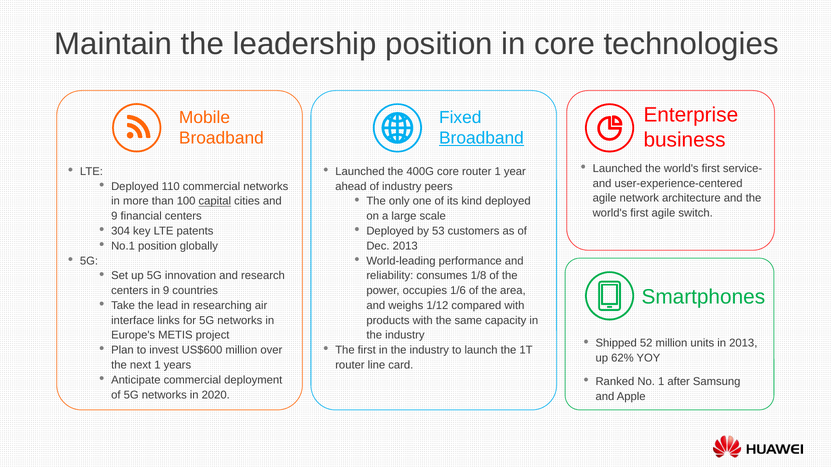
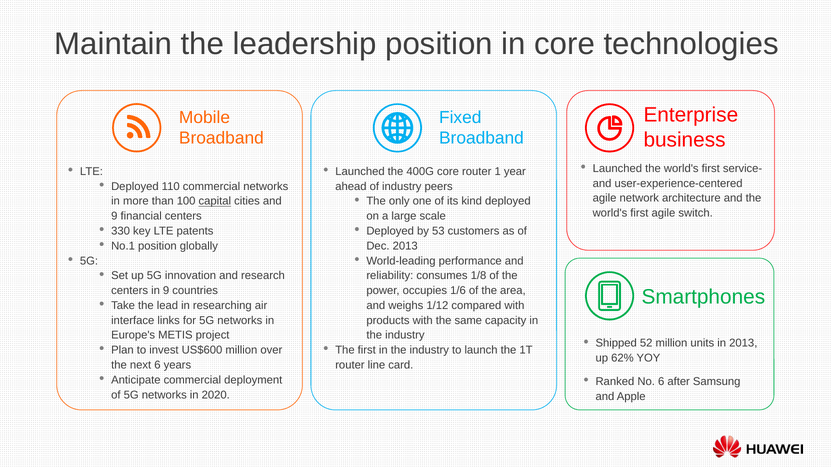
Broadband at (481, 138) underline: present -> none
304: 304 -> 330
next 1: 1 -> 6
No 1: 1 -> 6
